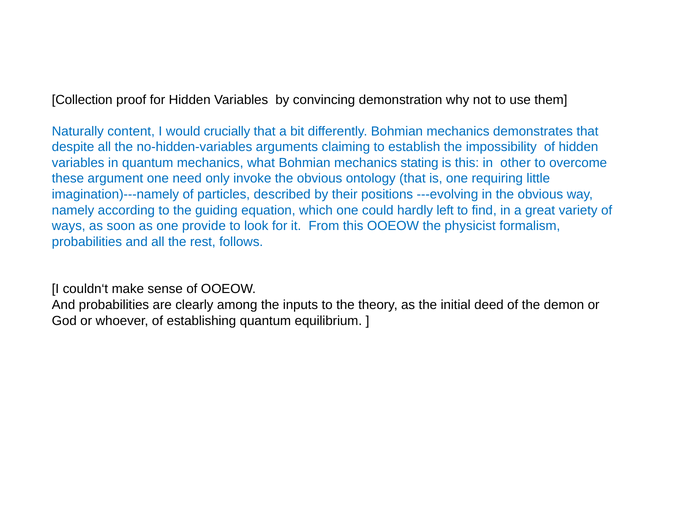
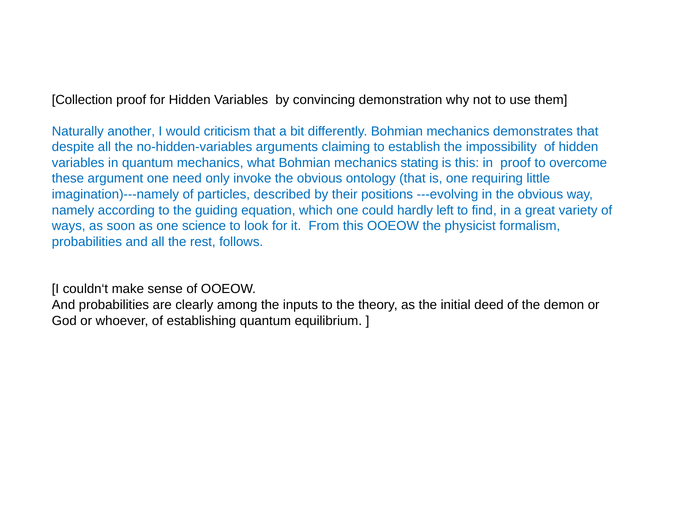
content: content -> another
crucially: crucially -> criticism
in other: other -> proof
provide: provide -> science
